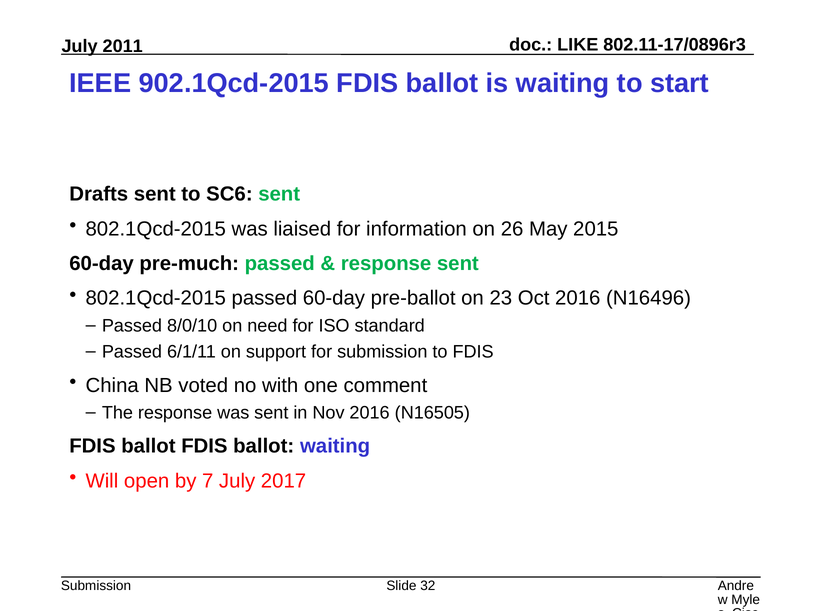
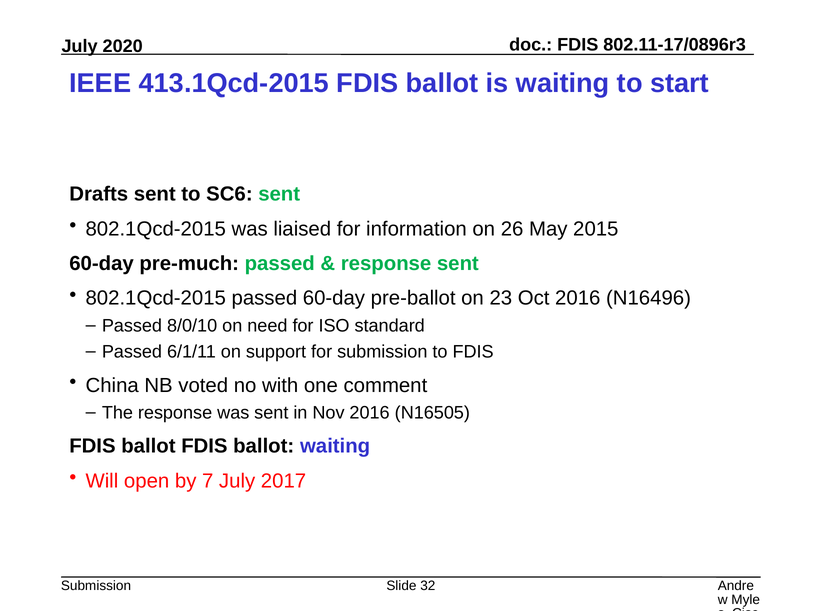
LIKE at (578, 45): LIKE -> FDIS
2011: 2011 -> 2020
902.1Qcd-2015: 902.1Qcd-2015 -> 413.1Qcd-2015
